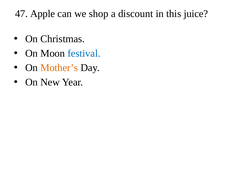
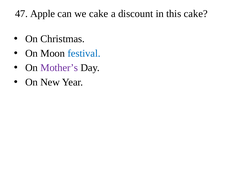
we shop: shop -> cake
this juice: juice -> cake
Mother’s colour: orange -> purple
